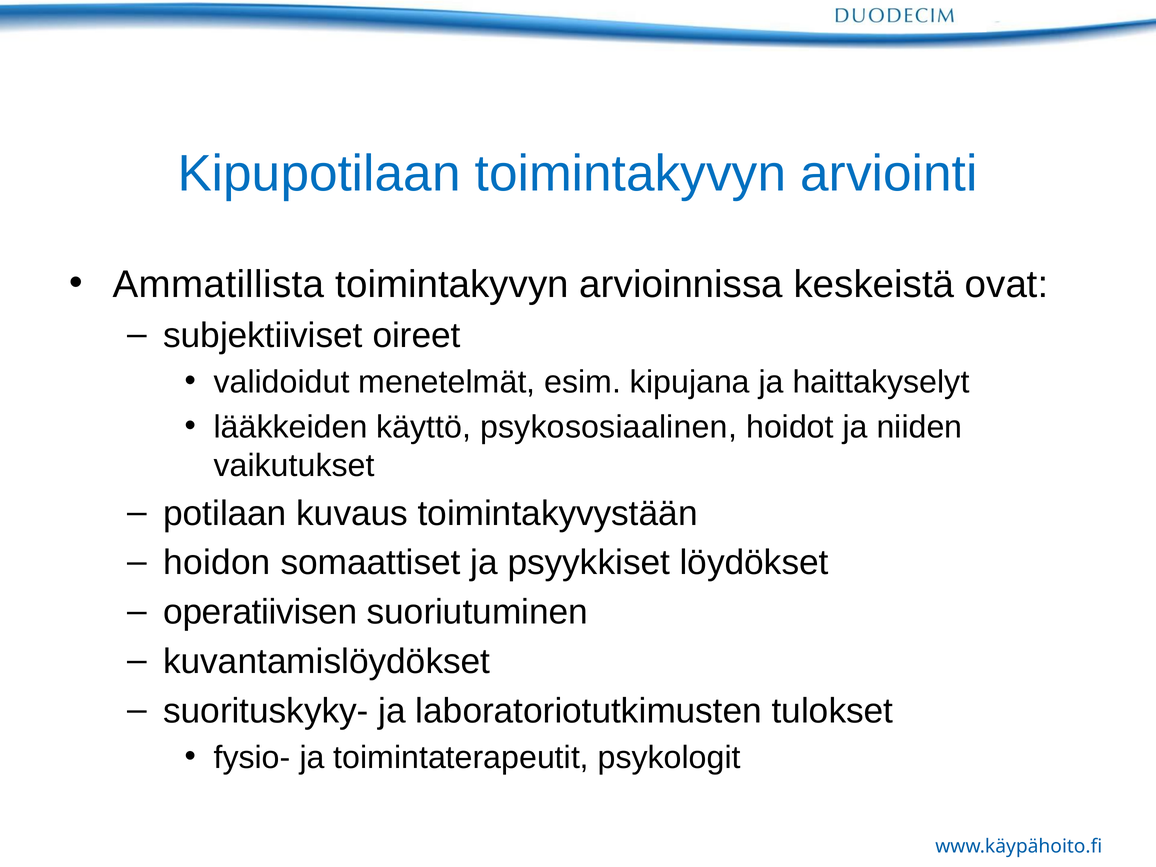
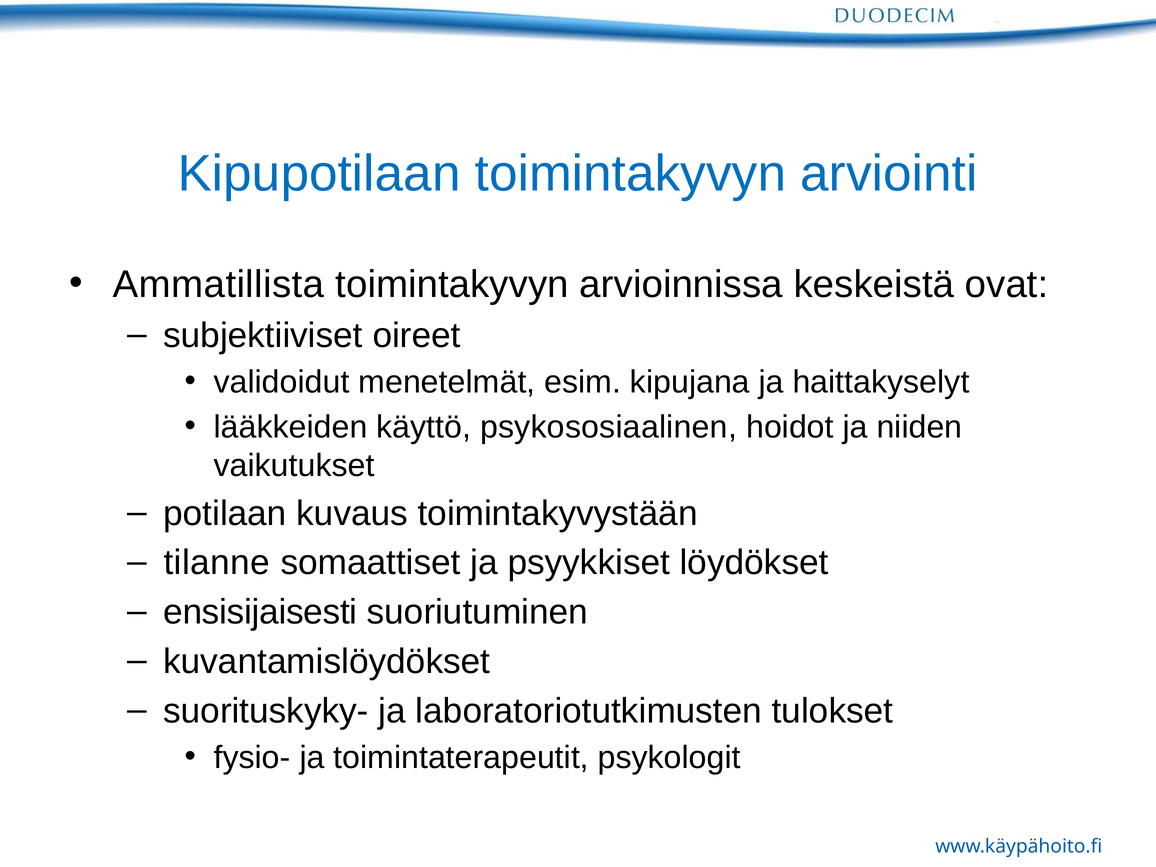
hoidon: hoidon -> tilanne
operatiivisen: operatiivisen -> ensisijaisesti
